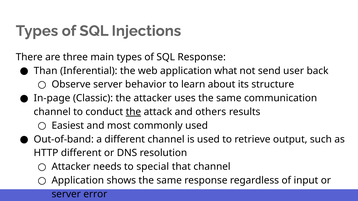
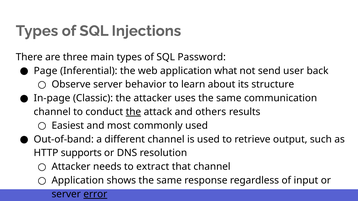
SQL Response: Response -> Password
Than: Than -> Page
HTTP different: different -> supports
special: special -> extract
error underline: none -> present
